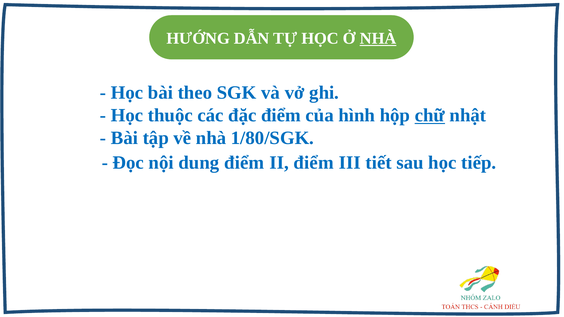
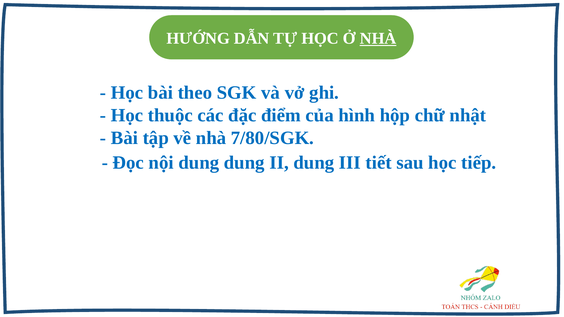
chữ underline: present -> none
1/80/SGK: 1/80/SGK -> 7/80/SGK
dung điểm: điểm -> dung
II điểm: điểm -> dung
